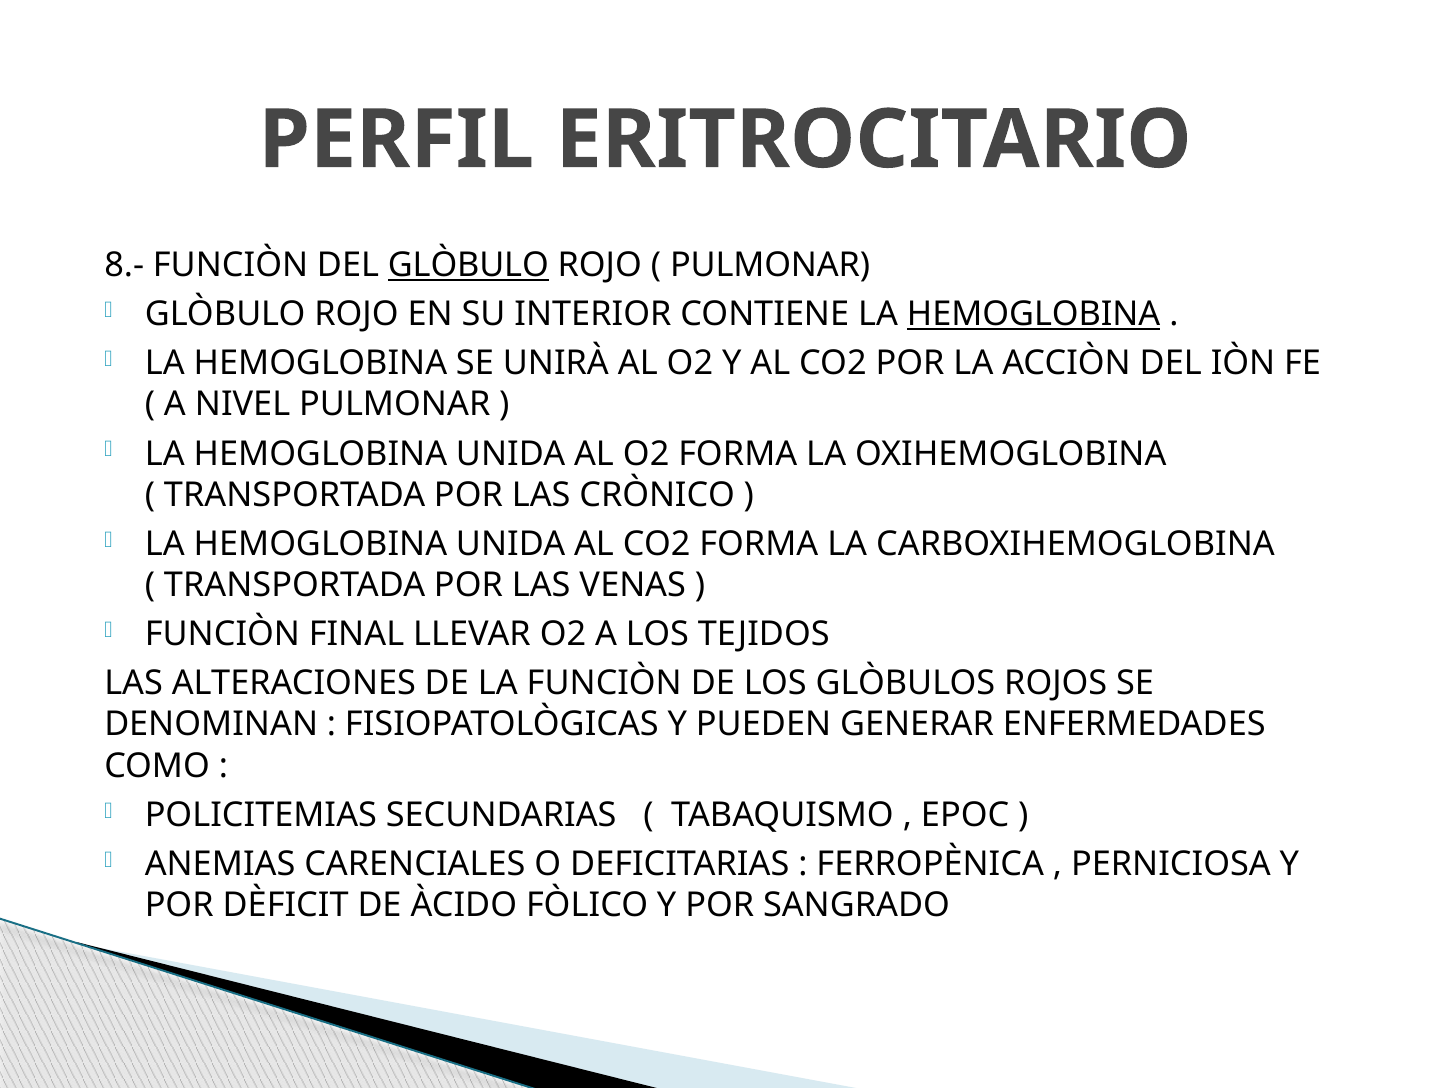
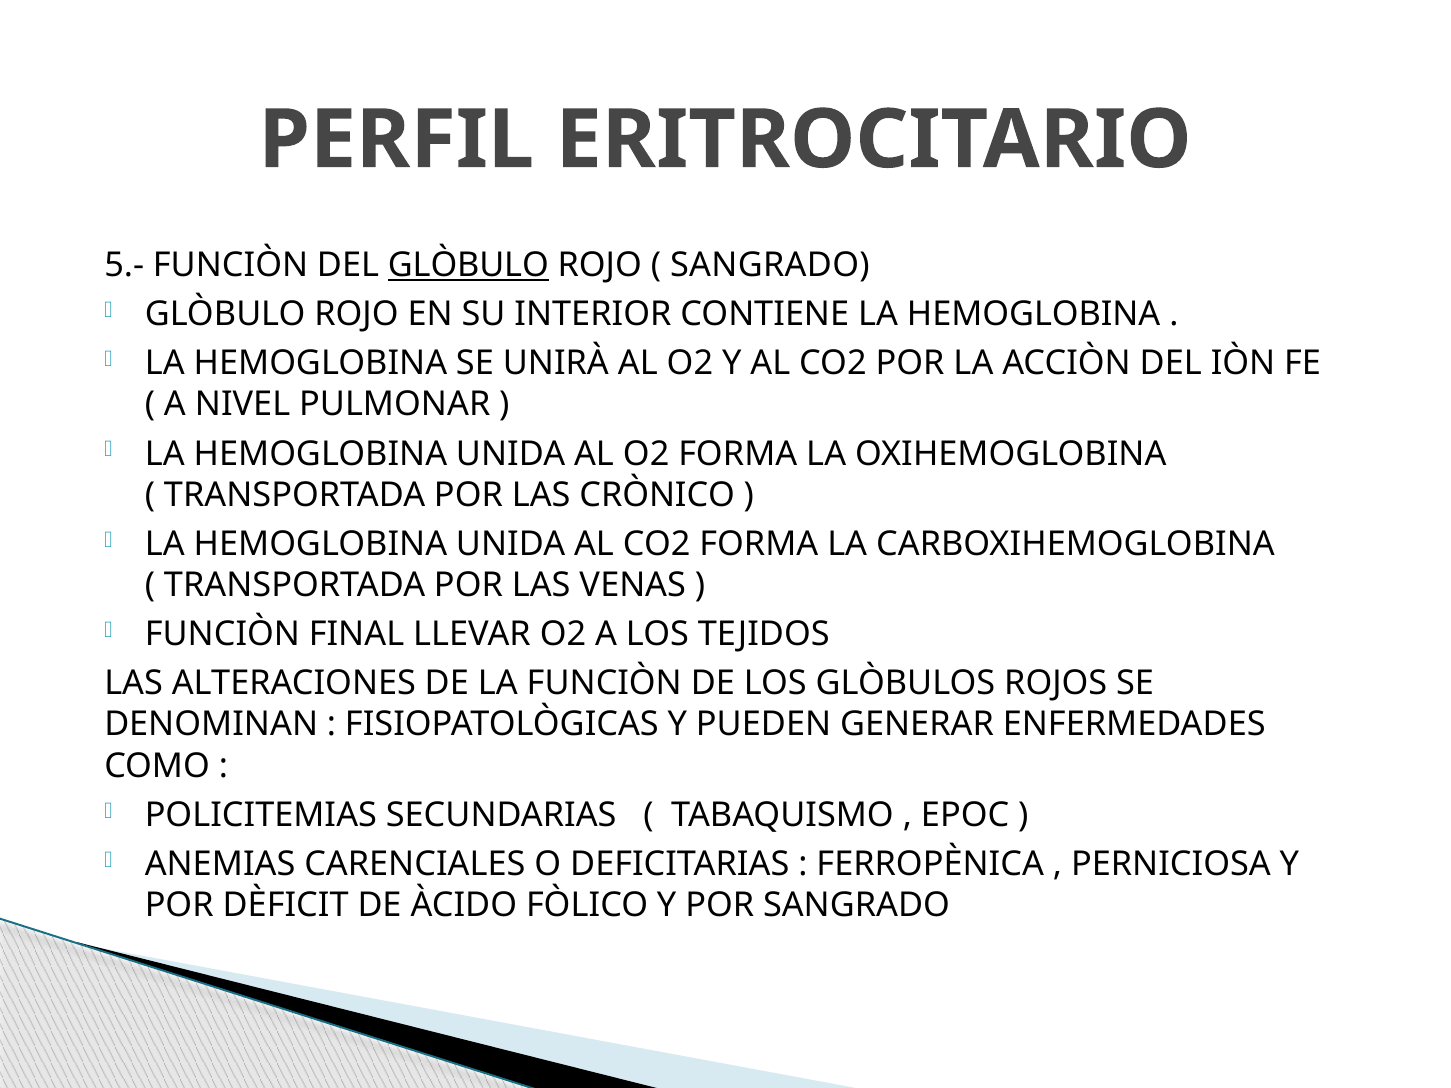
8.-: 8.- -> 5.-
PULMONAR at (770, 265): PULMONAR -> SANGRADO
HEMOGLOBINA at (1034, 314) underline: present -> none
